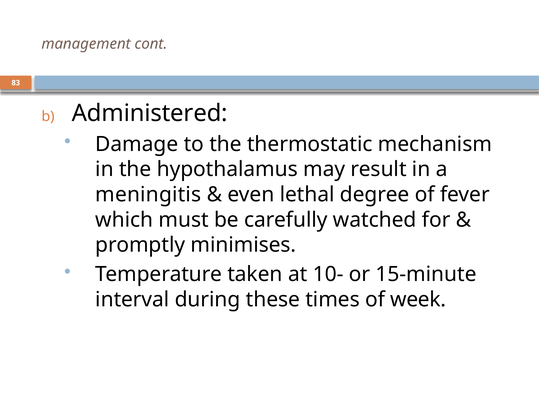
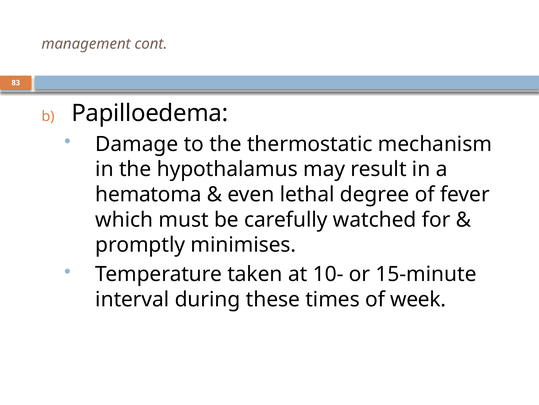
Administered: Administered -> Papilloedema
meningitis: meningitis -> hematoma
